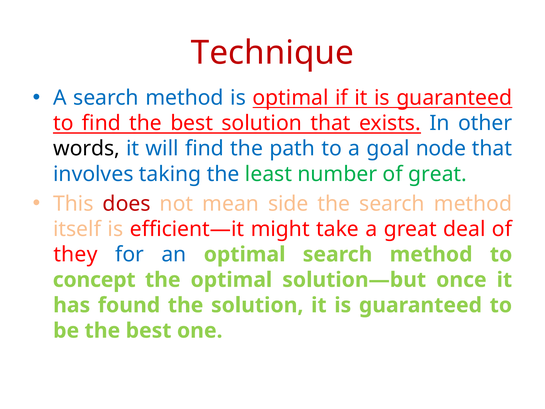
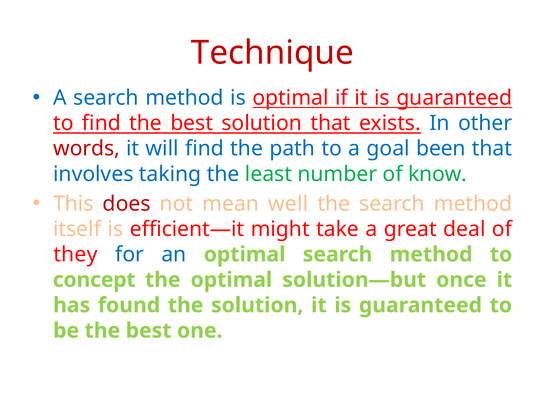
words colour: black -> red
node: node -> been
of great: great -> know
side: side -> well
